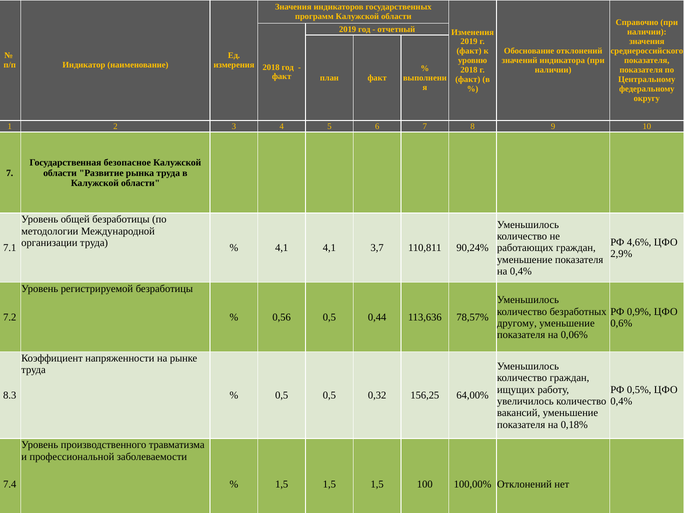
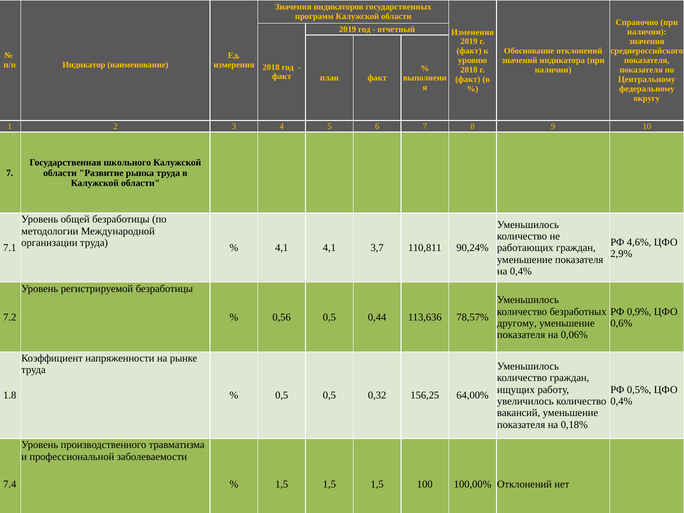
безопасное: безопасное -> школьного
8.3: 8.3 -> 1.8
